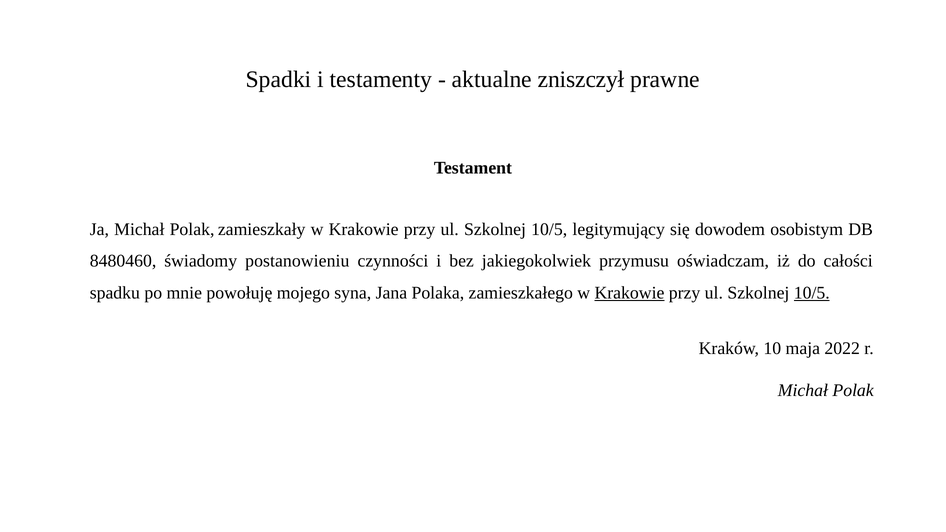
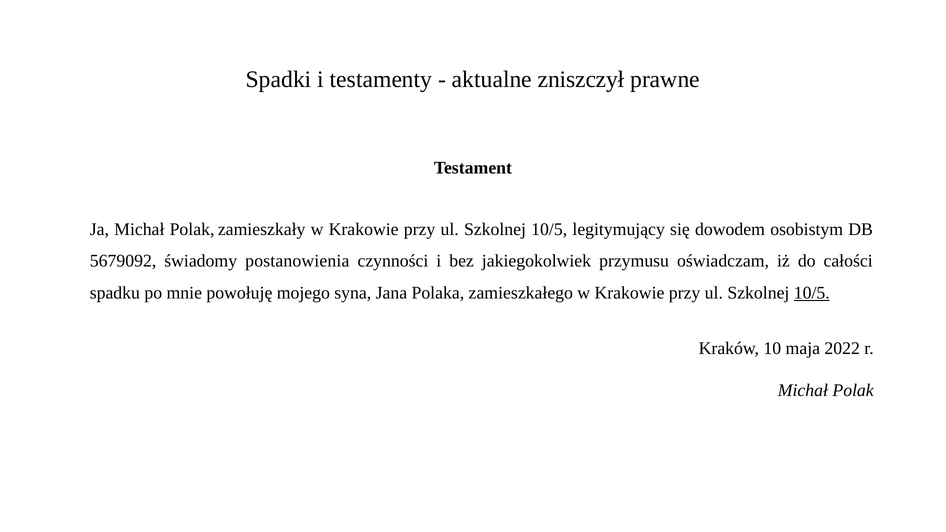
8480460: 8480460 -> 5679092
postanowieniu: postanowieniu -> postanowienia
Krakowie at (629, 293) underline: present -> none
